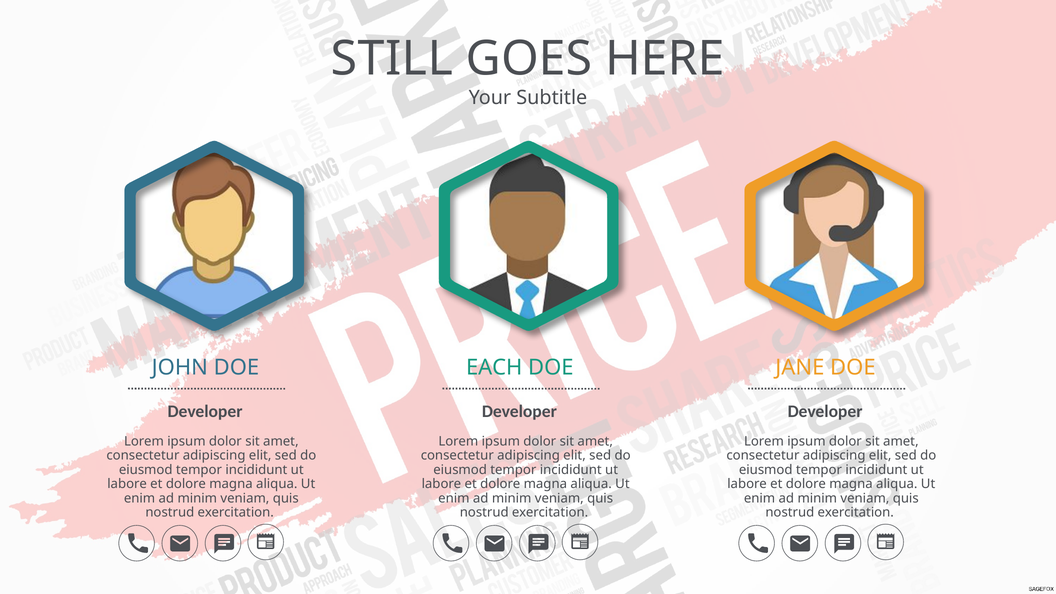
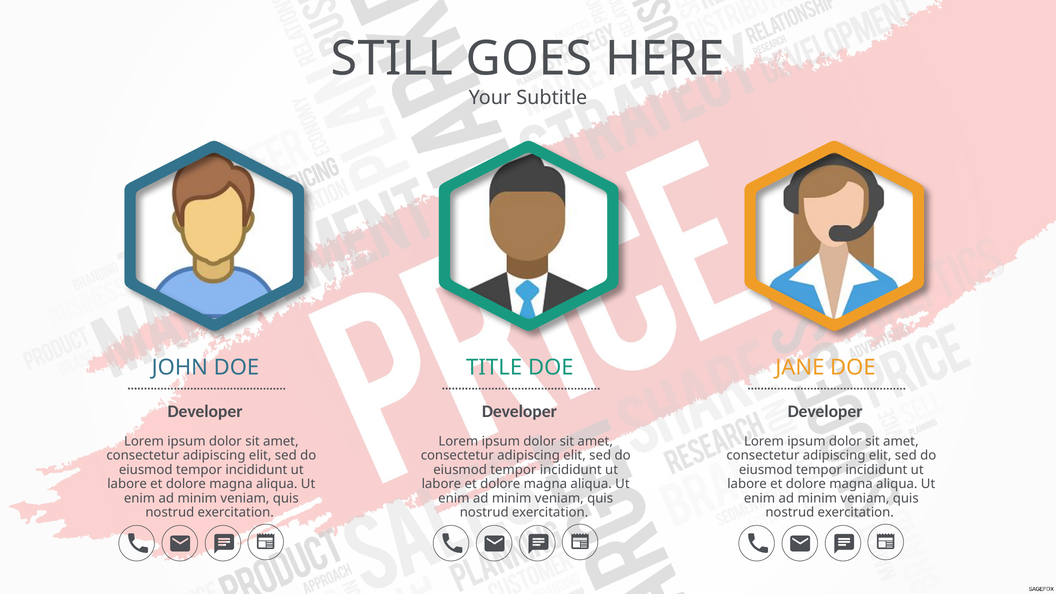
EACH: EACH -> TITLE
